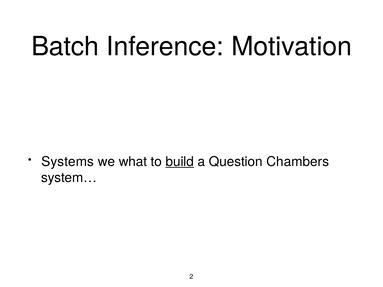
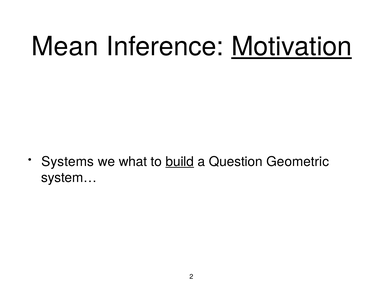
Batch: Batch -> Mean
Motivation underline: none -> present
Chambers: Chambers -> Geometric
